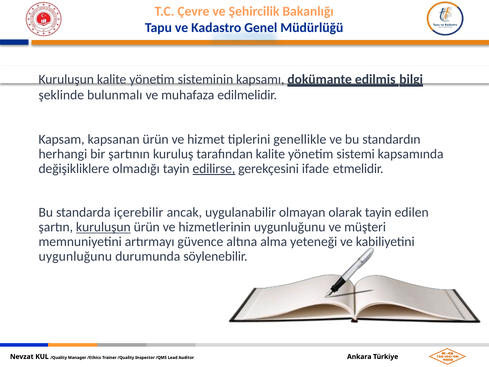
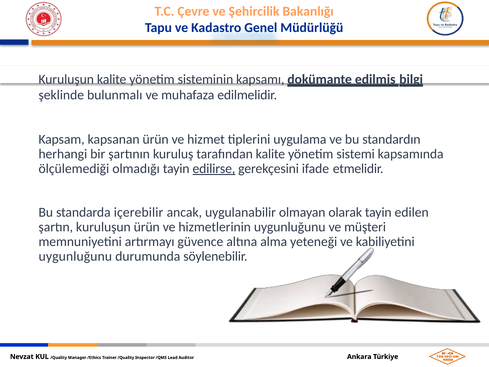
genellikle: genellikle -> uygulama
değişikliklere: değişikliklere -> ölçülemediği
kuruluşun at (103, 227) underline: present -> none
